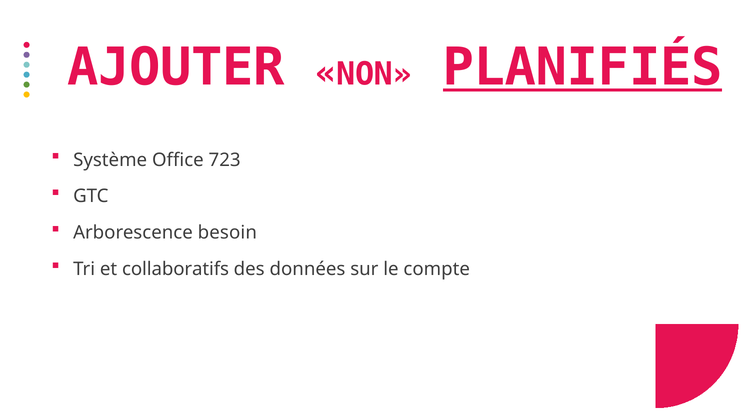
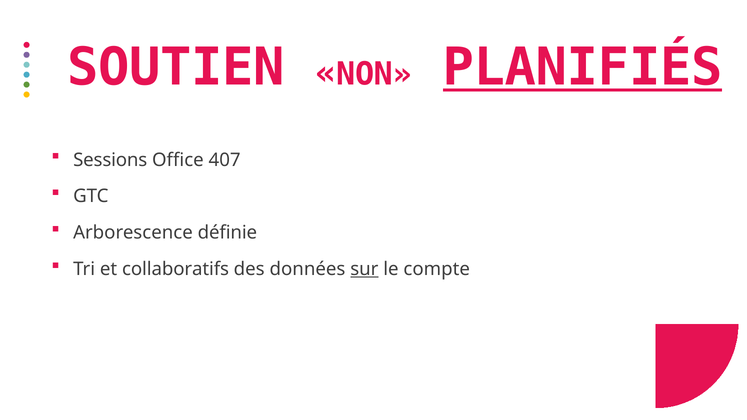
AJOUTER: AJOUTER -> SOUTIEN
Système: Système -> Sessions
723: 723 -> 407
besoin: besoin -> définie
sur underline: none -> present
